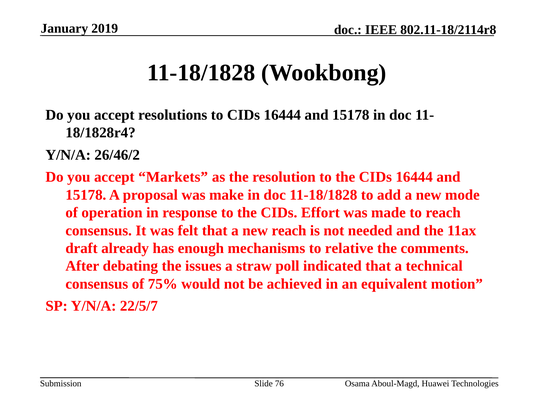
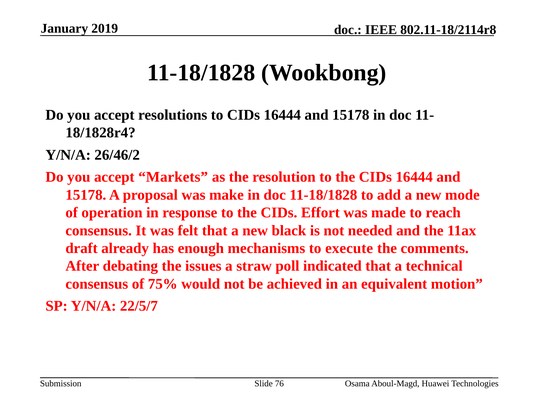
new reach: reach -> black
relative: relative -> execute
